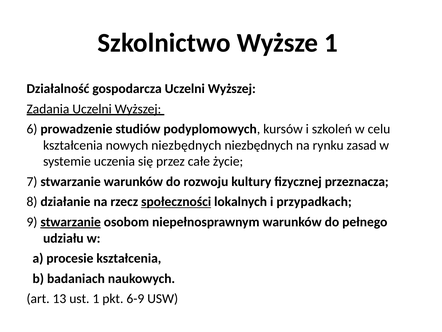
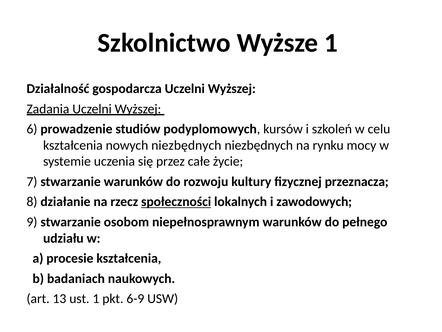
zasad: zasad -> mocy
przypadkach: przypadkach -> zawodowych
stwarzanie at (71, 222) underline: present -> none
